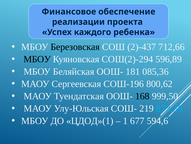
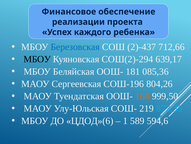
Березовская colour: black -> blue
596,89: 596,89 -> 639,17
800,62: 800,62 -> 804,26
168 colour: black -> orange
ЦДОД»(1: ЦДОД»(1 -> ЦДОД»(6
677: 677 -> 589
